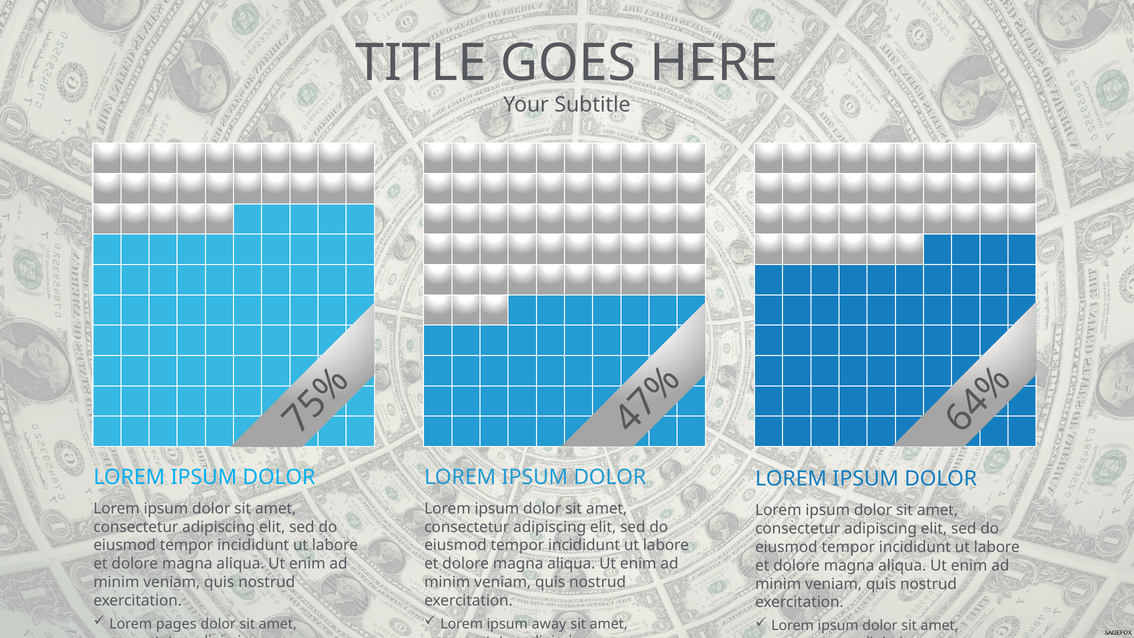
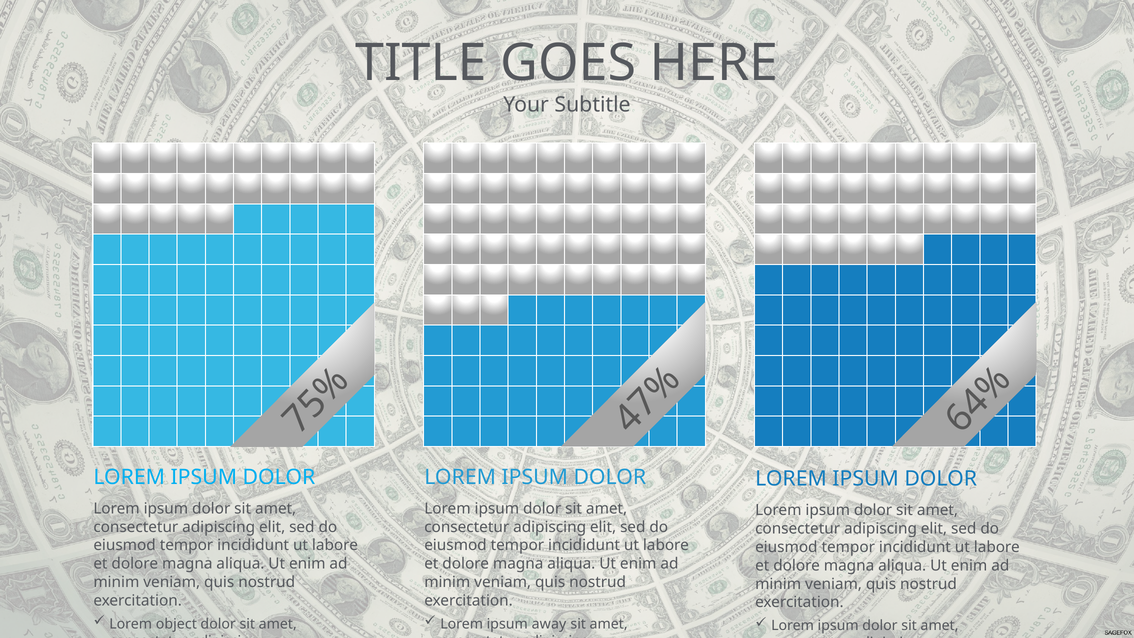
pages: pages -> object
